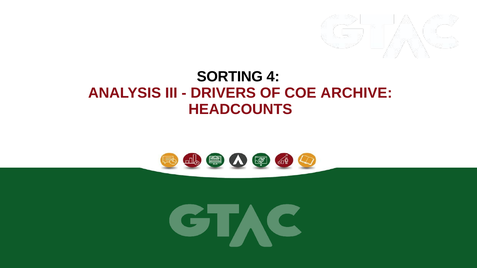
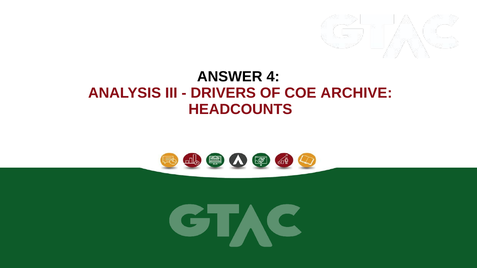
SORTING: SORTING -> ANSWER
